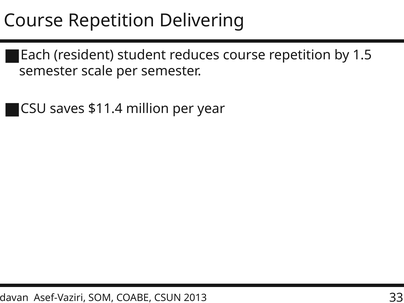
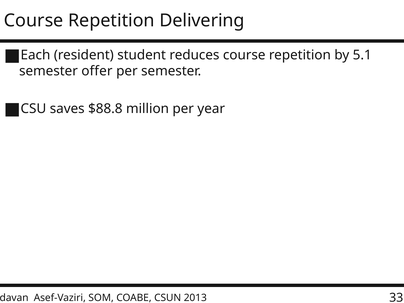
1.5: 1.5 -> 5.1
scale: scale -> offer
$11.4: $11.4 -> $88.8
